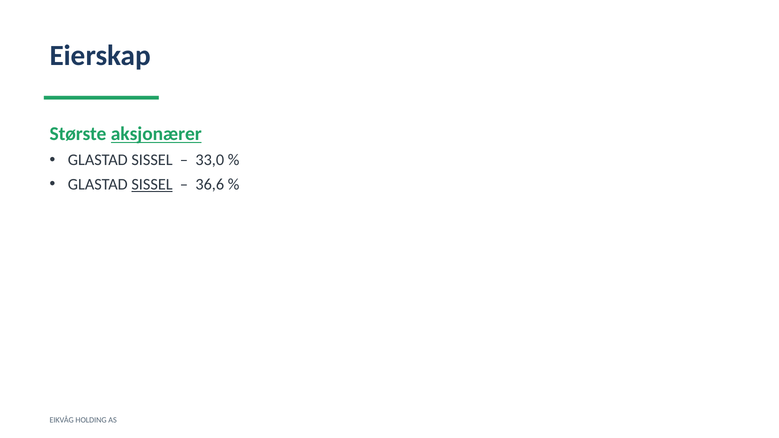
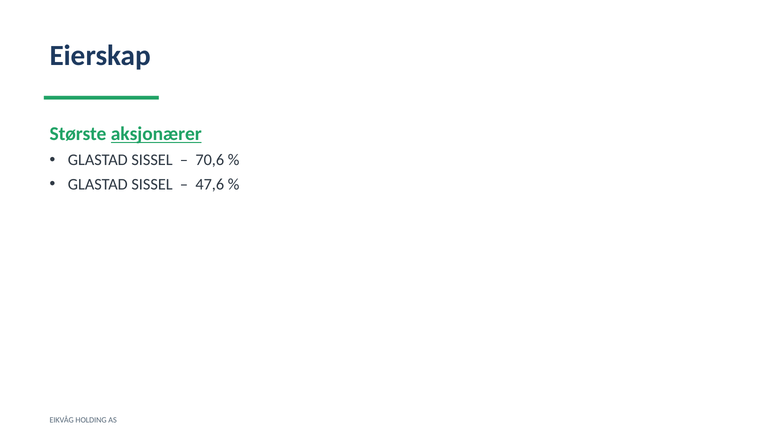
33,0: 33,0 -> 70,6
SISSEL at (152, 185) underline: present -> none
36,6: 36,6 -> 47,6
